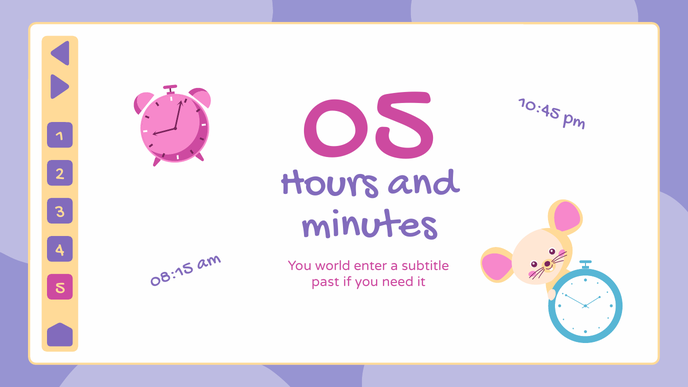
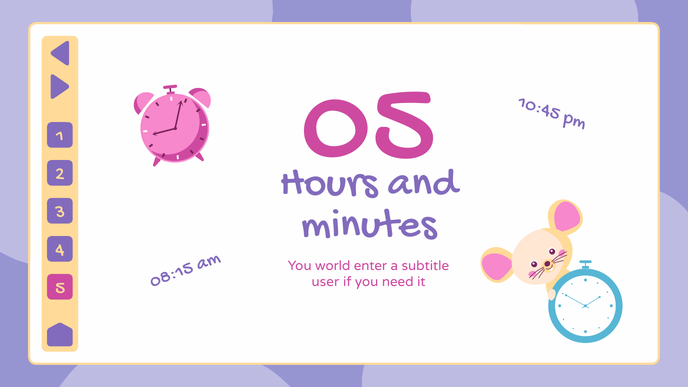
past: past -> user
